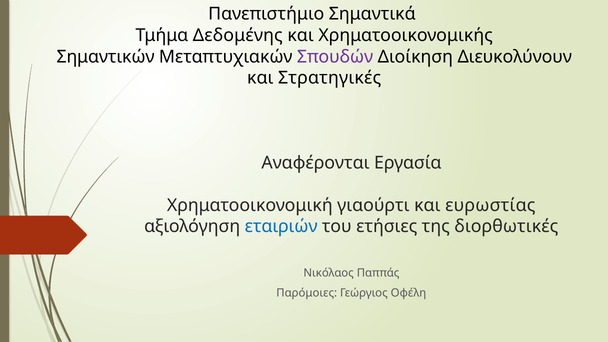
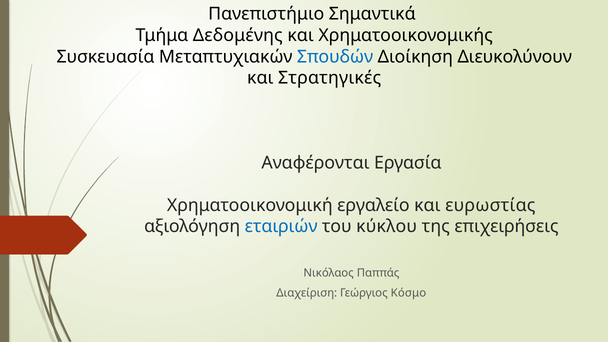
Σημαντικών: Σημαντικών -> Συσκευασία
Σπουδών colour: purple -> blue
γιαούρτι: γιαούρτι -> εργαλείο
ετήσιες: ετήσιες -> κύκλου
διορθωτικές: διορθωτικές -> επιχειρήσεις
Παρόμοιες: Παρόμοιες -> Διαχείριση
Οφέλη: Οφέλη -> Κόσμο
